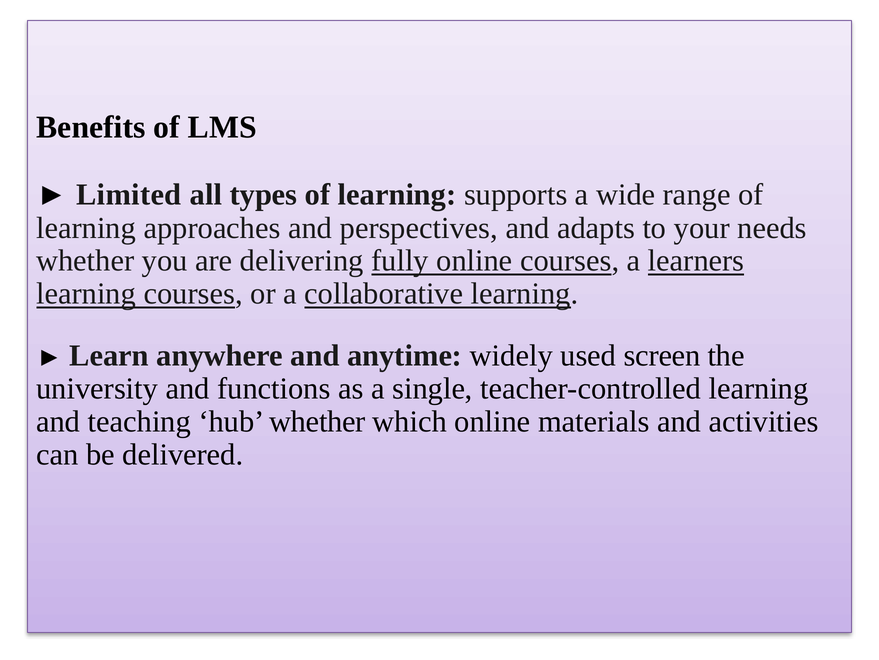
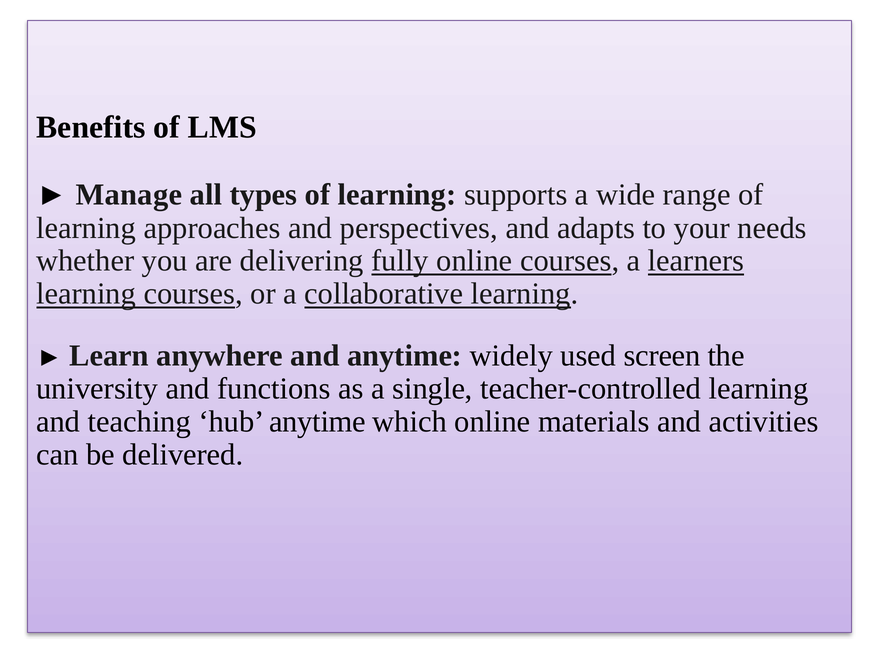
Limited: Limited -> Manage
hub whether: whether -> anytime
